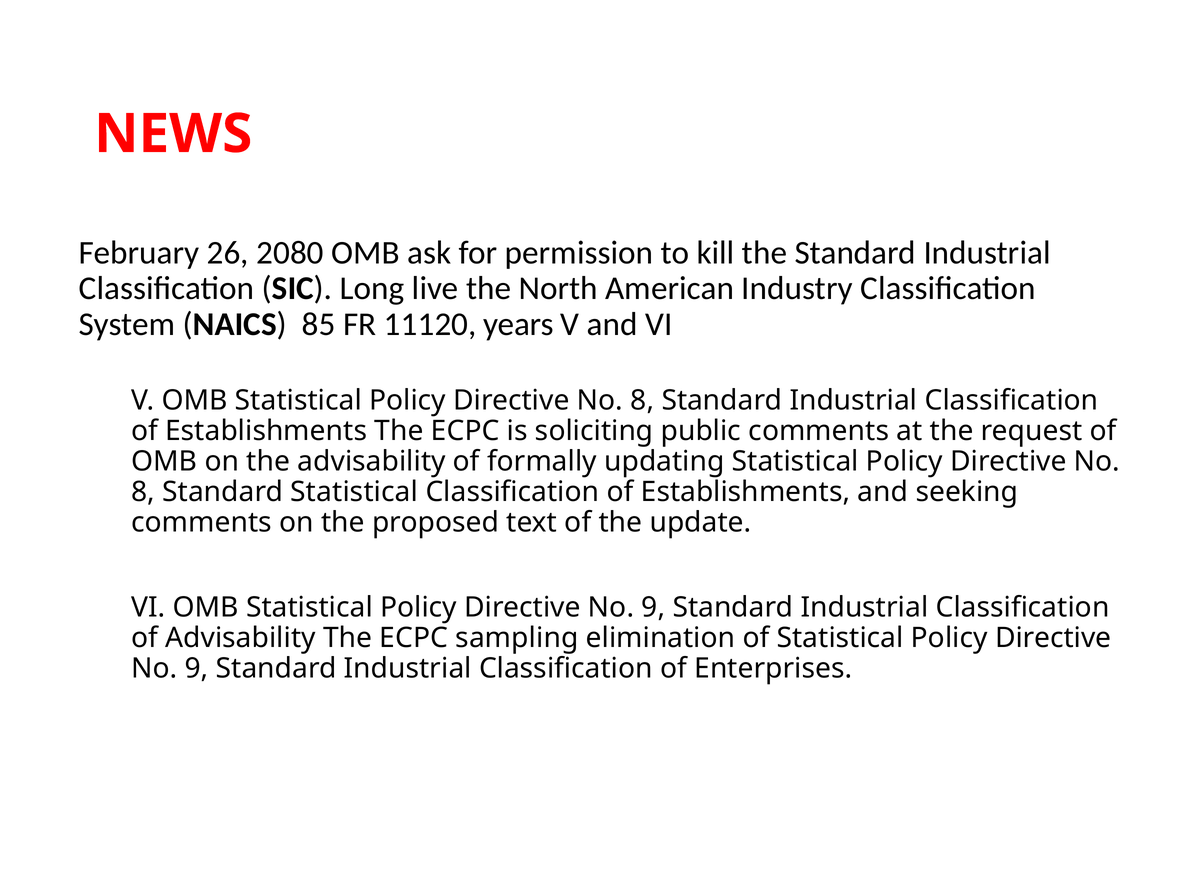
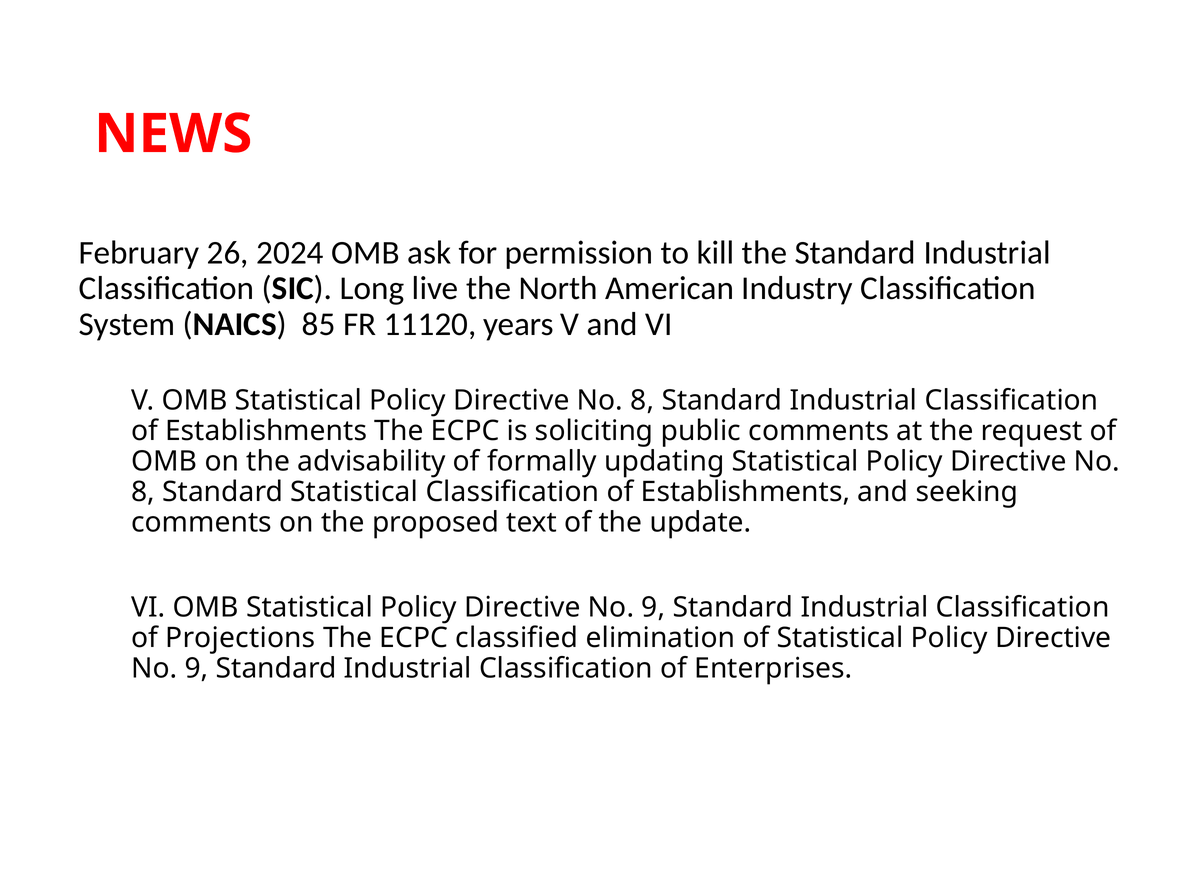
2080: 2080 -> 2024
of Advisability: Advisability -> Projections
sampling: sampling -> classified
